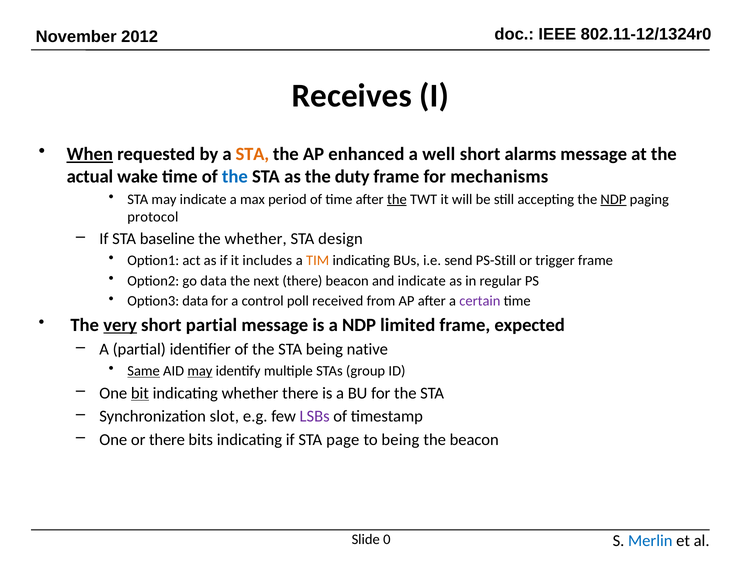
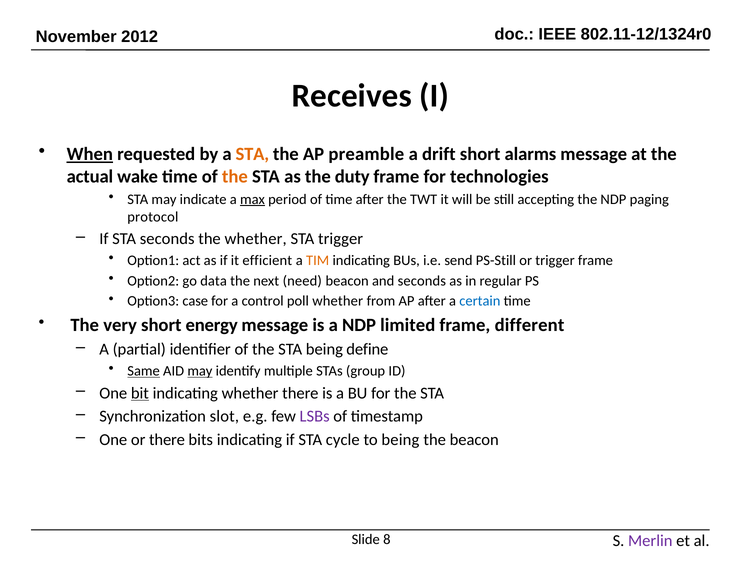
enhanced: enhanced -> preamble
well: well -> drift
the at (235, 176) colour: blue -> orange
mechanisms: mechanisms -> technologies
max underline: none -> present
the at (397, 199) underline: present -> none
NDP at (613, 199) underline: present -> none
STA baseline: baseline -> seconds
STA design: design -> trigger
includes: includes -> efficient
next there: there -> need
and indicate: indicate -> seconds
Option3 data: data -> case
poll received: received -> whether
certain colour: purple -> blue
very underline: present -> none
short partial: partial -> energy
expected: expected -> different
native: native -> define
page: page -> cycle
0: 0 -> 8
Merlin colour: blue -> purple
